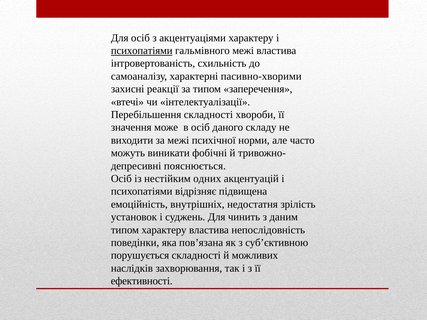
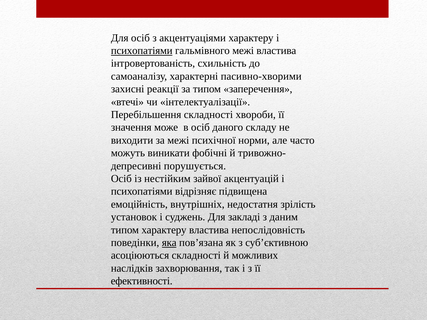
пояснюється: пояснюється -> порушується
одних: одних -> зайвої
чинить: чинить -> закладі
яка underline: none -> present
порушується: порушується -> асоціюються
